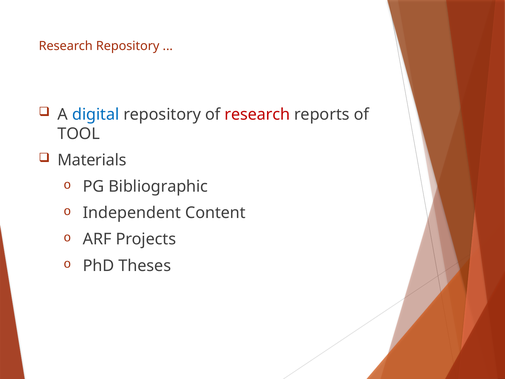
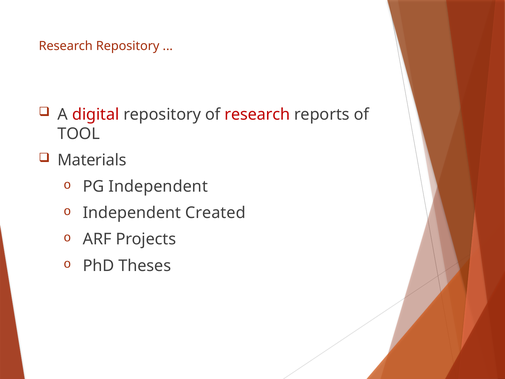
digital colour: blue -> red
PG Bibliographic: Bibliographic -> Independent
Content: Content -> Created
